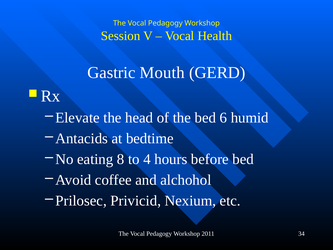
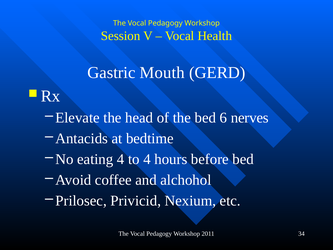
humid: humid -> nerves
eating 8: 8 -> 4
